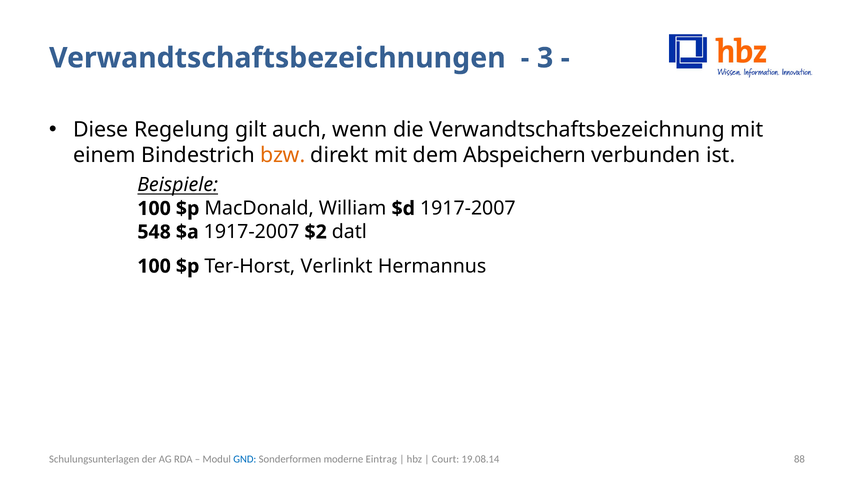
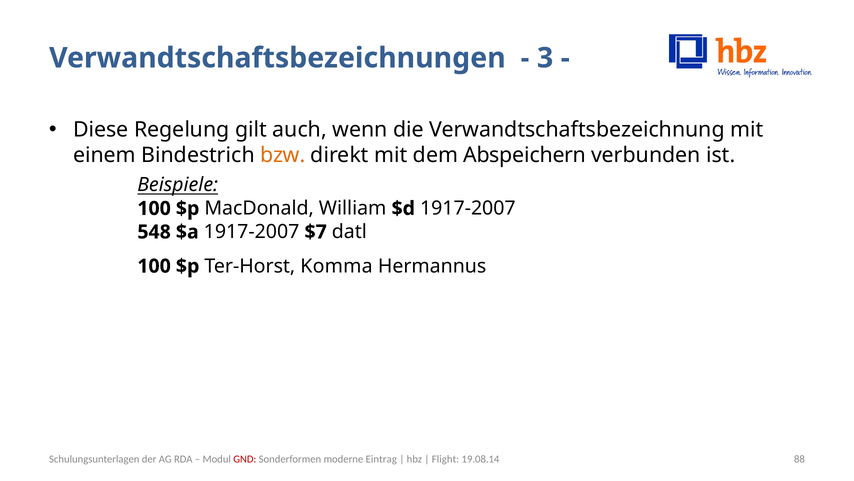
$2: $2 -> $7
Verlinkt: Verlinkt -> Komma
GND colour: blue -> red
Court: Court -> Flight
